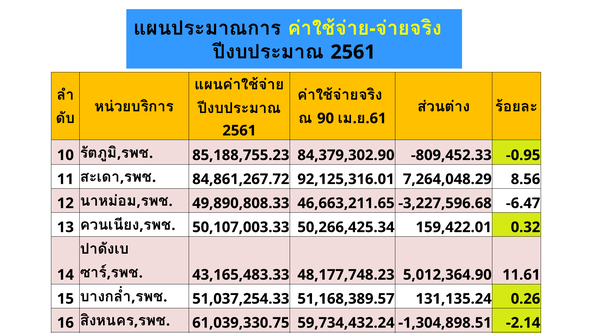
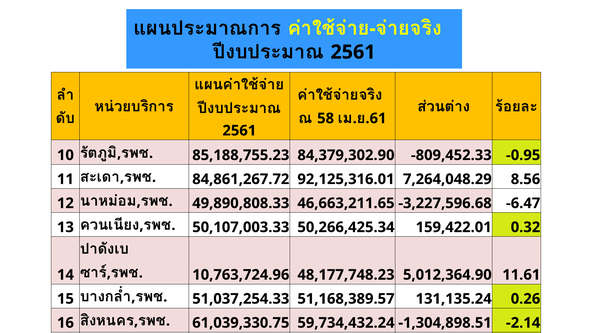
90: 90 -> 58
43,165,483.33: 43,165,483.33 -> 10,763,724.96
